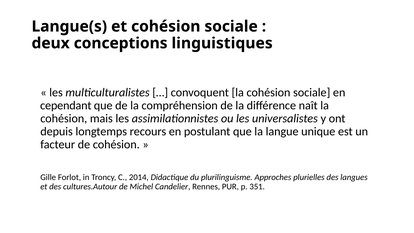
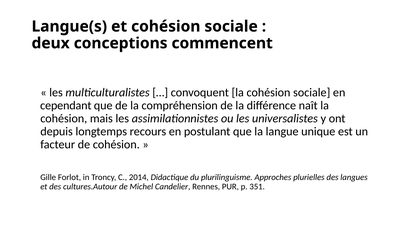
linguistiques: linguistiques -> commencent
